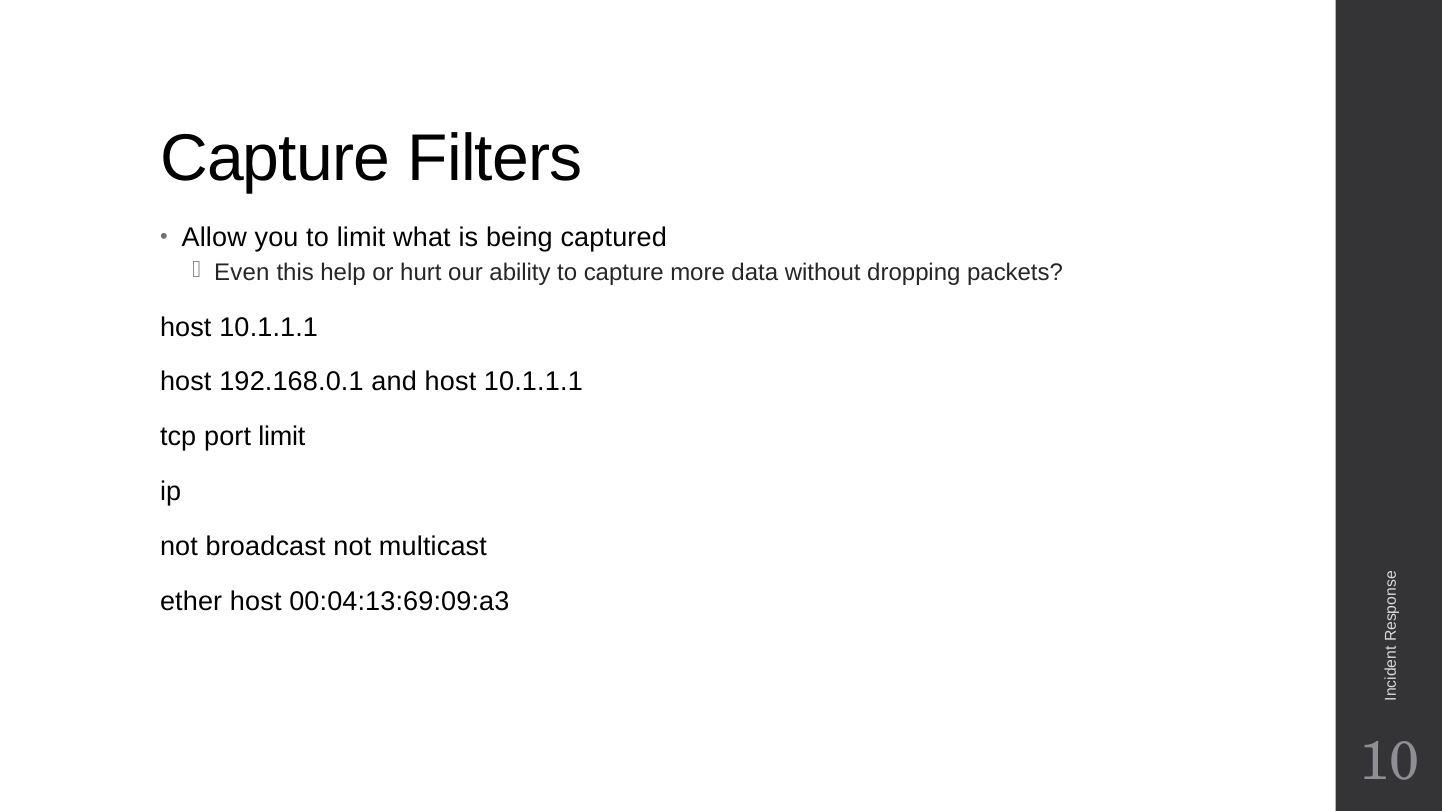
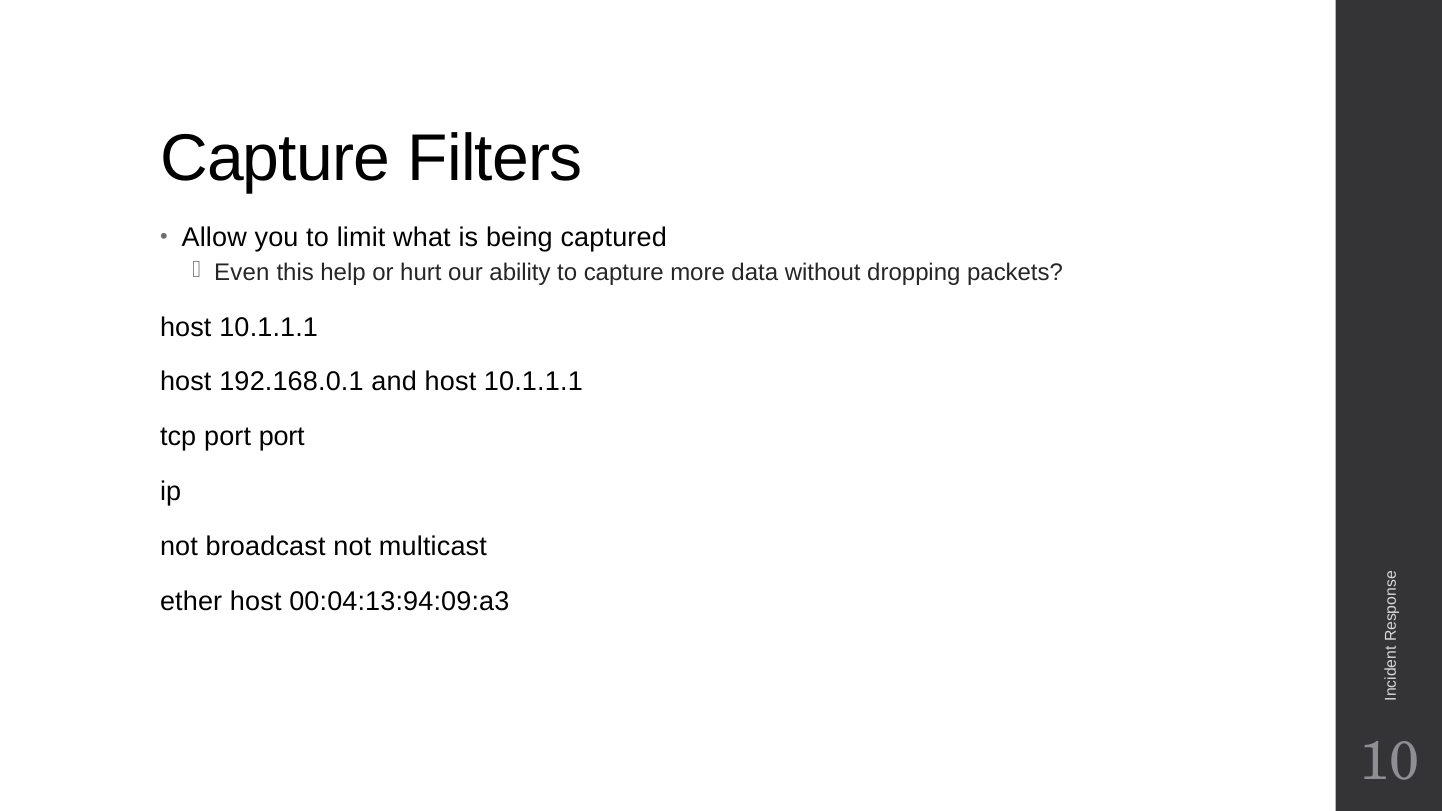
port limit: limit -> port
00:04:13:69:09:a3: 00:04:13:69:09:a3 -> 00:04:13:94:09:a3
